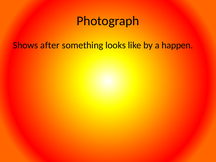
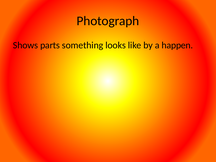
after: after -> parts
